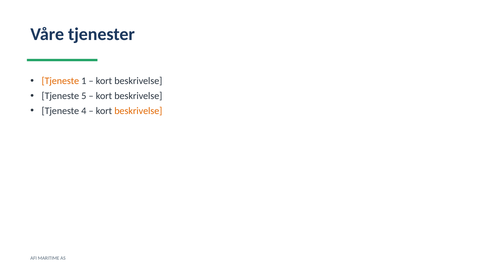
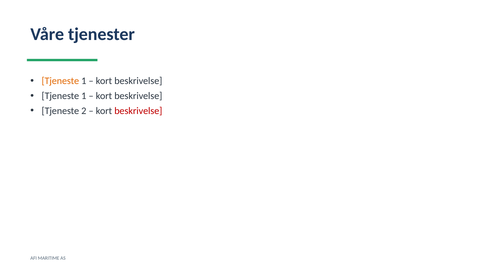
5 at (84, 96): 5 -> 1
4: 4 -> 2
beskrivelse at (138, 111) colour: orange -> red
